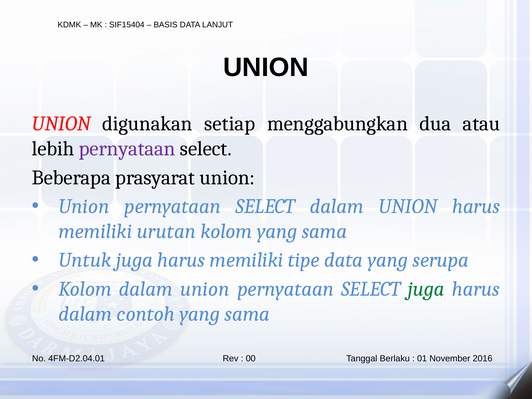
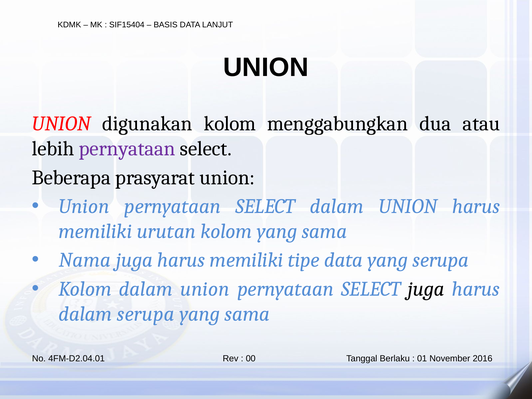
digunakan setiap: setiap -> kolom
Untuk: Untuk -> Nama
juga at (426, 289) colour: green -> black
dalam contoh: contoh -> serupa
